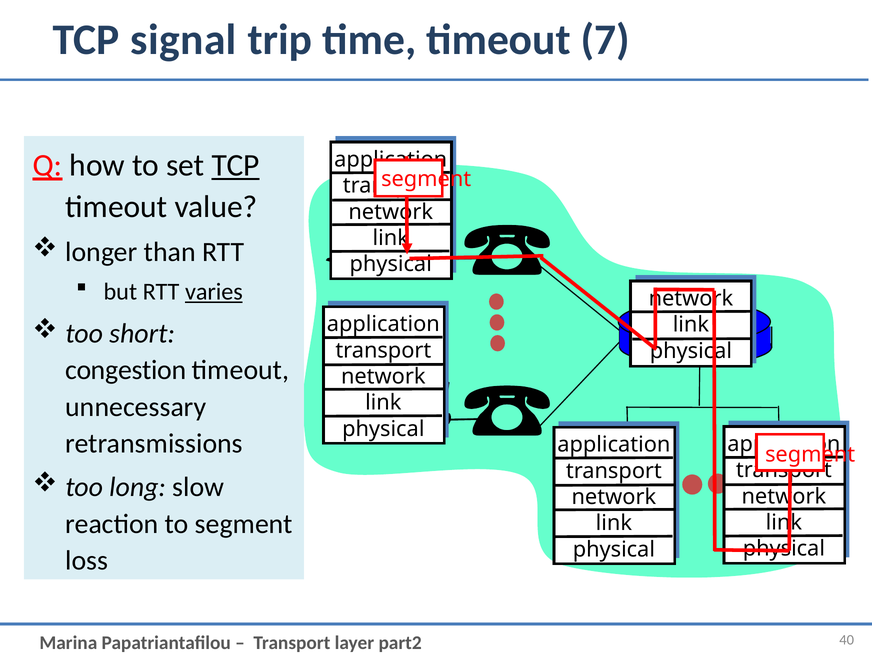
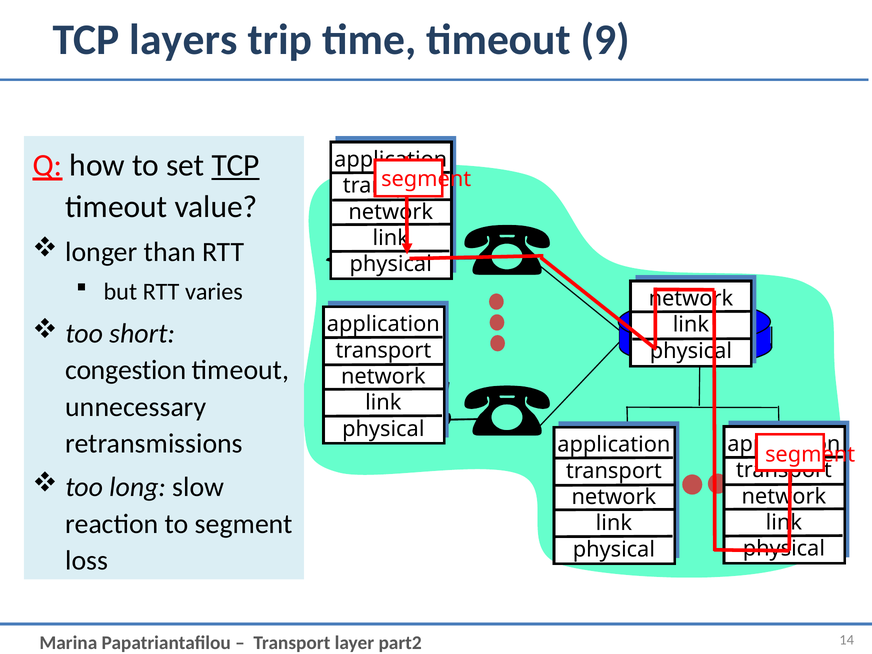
signal: signal -> layers
7: 7 -> 9
varies underline: present -> none
40: 40 -> 14
